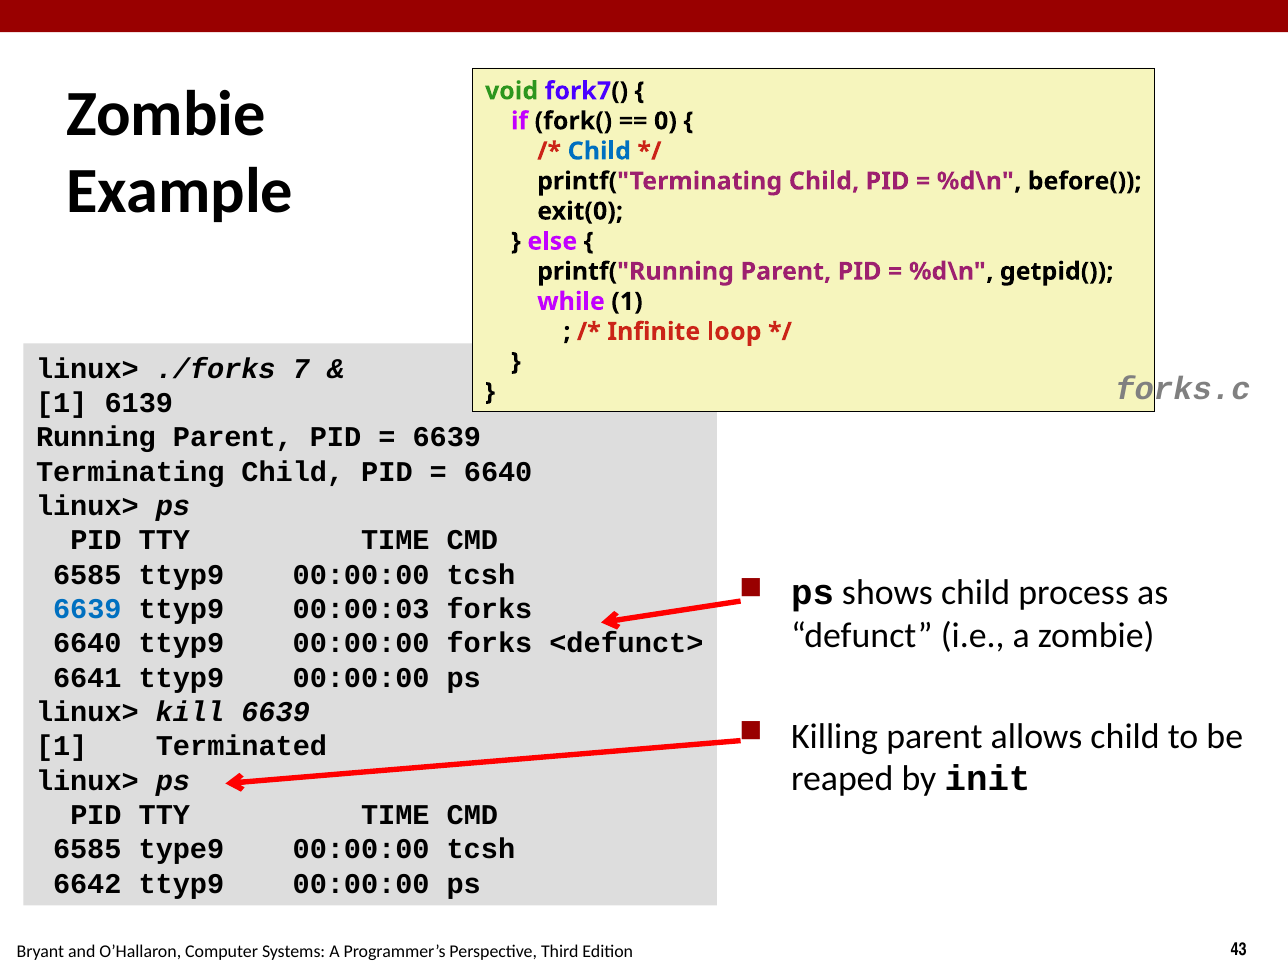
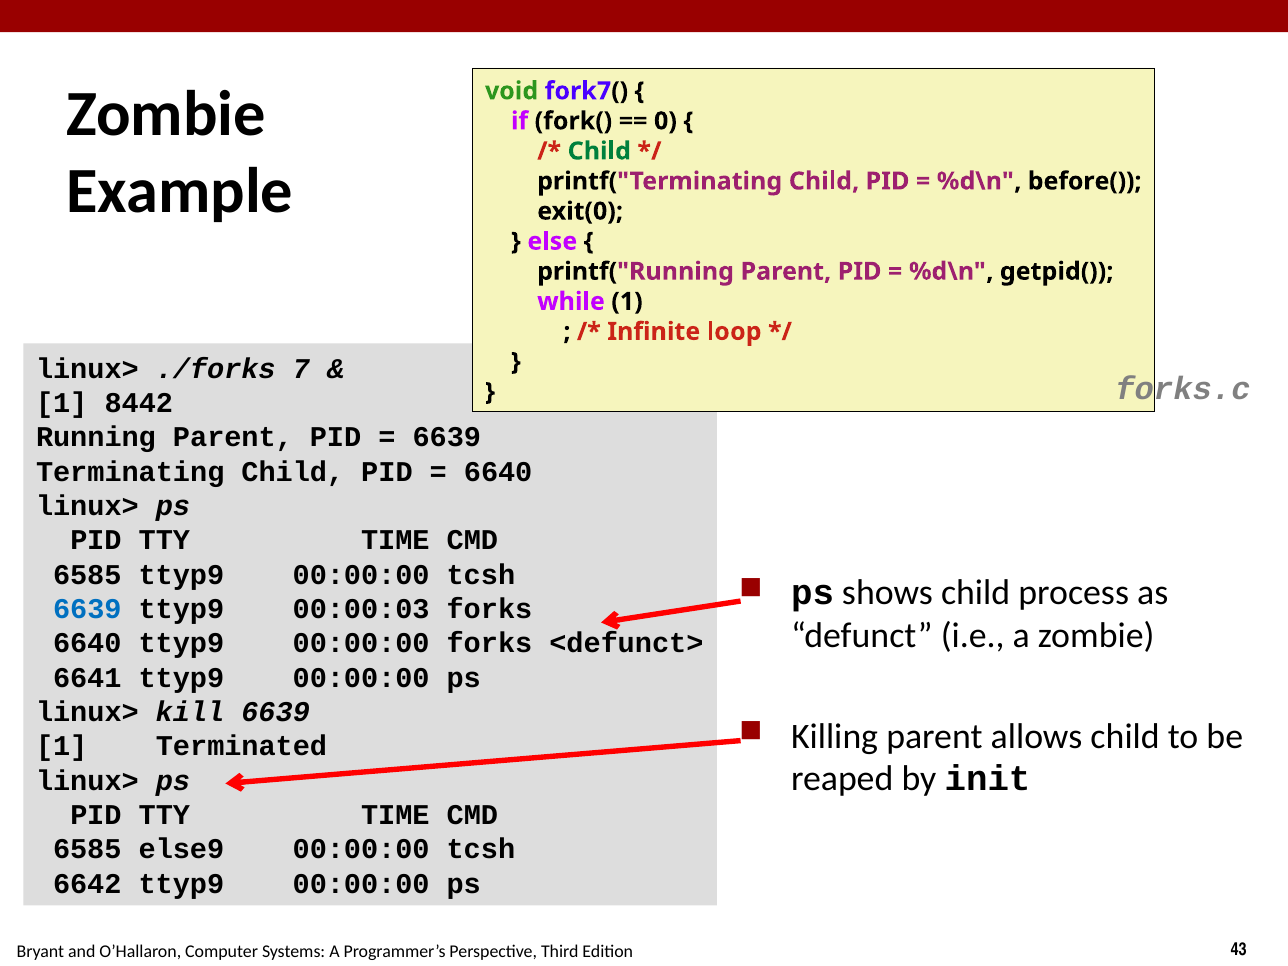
Child at (599, 151) colour: blue -> green
6139: 6139 -> 8442
type9: type9 -> else9
